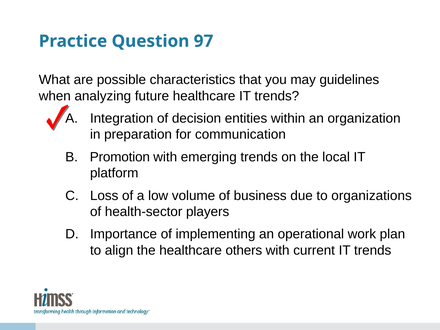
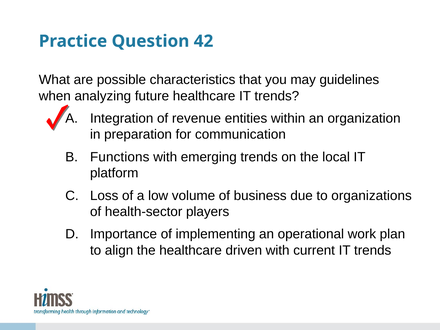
97: 97 -> 42
decision: decision -> revenue
Promotion: Promotion -> Functions
others: others -> driven
